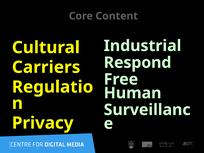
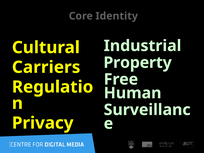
Content: Content -> Identity
Respond: Respond -> Property
